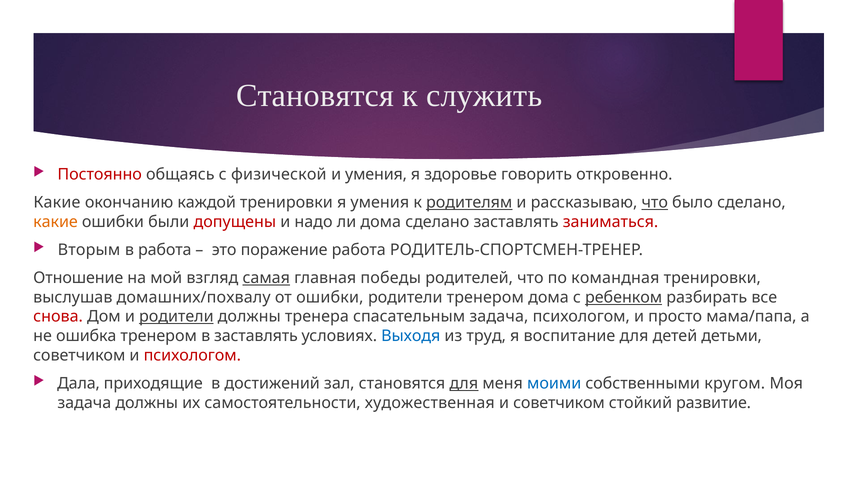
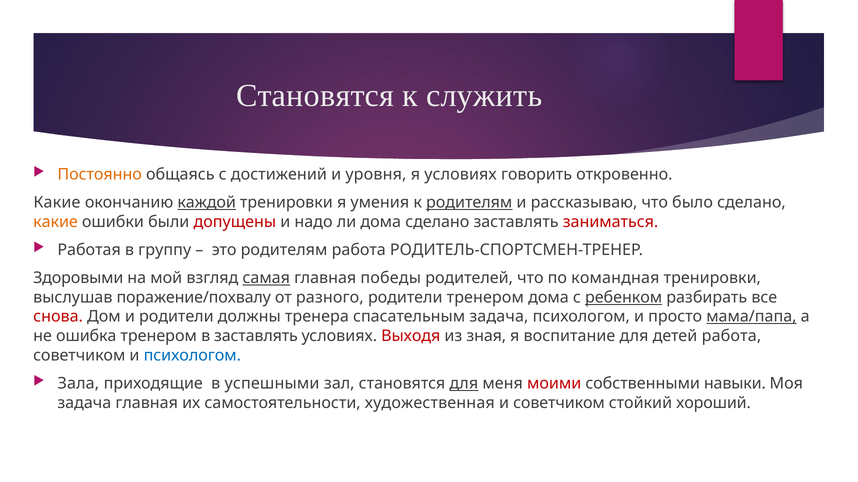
Постоянно colour: red -> orange
физической: физической -> достижений
и умения: умения -> уровня
я здоровье: здоровье -> условиях
каждой underline: none -> present
что at (655, 203) underline: present -> none
Вторым: Вторым -> Работая
в работа: работа -> группу
это поражение: поражение -> родителям
Отношение: Отношение -> Здоровыми
домашних/похвалу: домашних/похвалу -> поражение/похвалу
от ошибки: ошибки -> разного
родители at (176, 317) underline: present -> none
мама/папа underline: none -> present
Выходя colour: blue -> red
труд: труд -> зная
детей детьми: детьми -> работа
психологом at (192, 356) colour: red -> blue
Дала: Дала -> Зала
достижений: достижений -> успешными
моими colour: blue -> red
кругом: кругом -> навыки
задача должны: должны -> главная
развитие: развитие -> хороший
